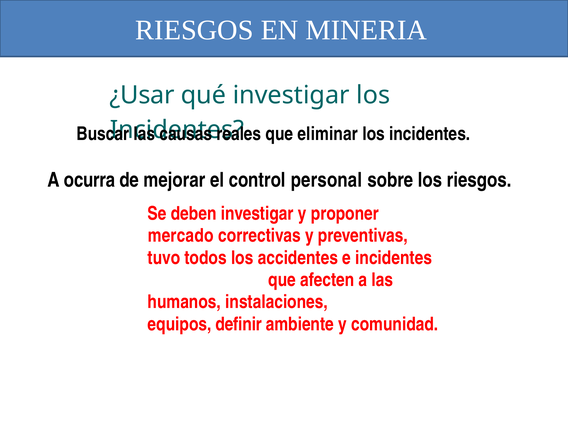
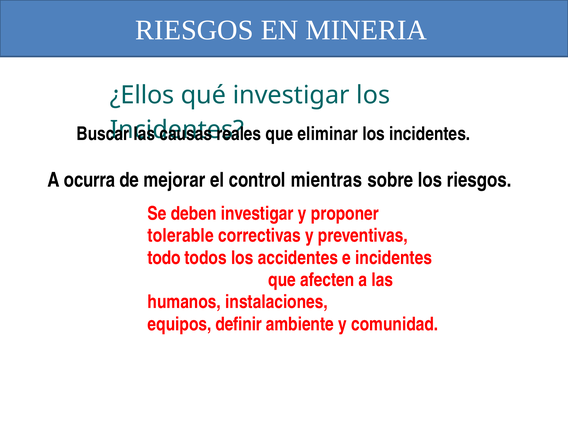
¿Usar: ¿Usar -> ¿Ellos
personal: personal -> mientras
mercado: mercado -> tolerable
tuvo: tuvo -> todo
